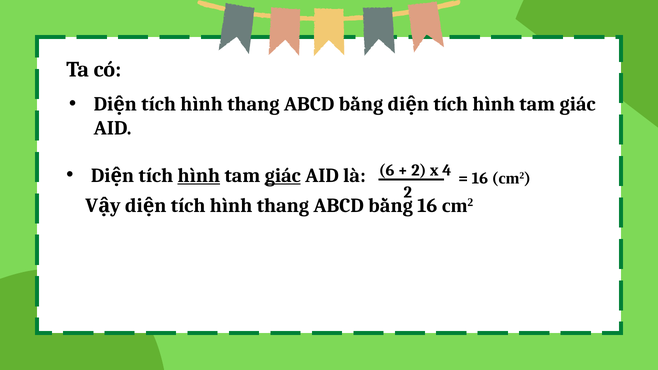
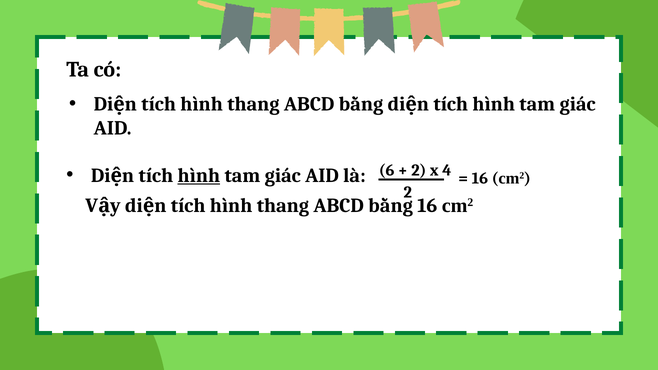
giác at (283, 175) underline: present -> none
